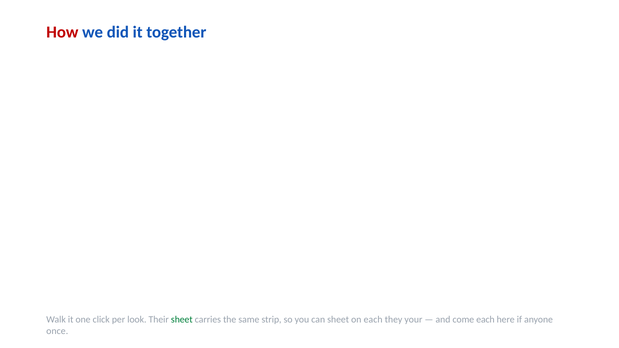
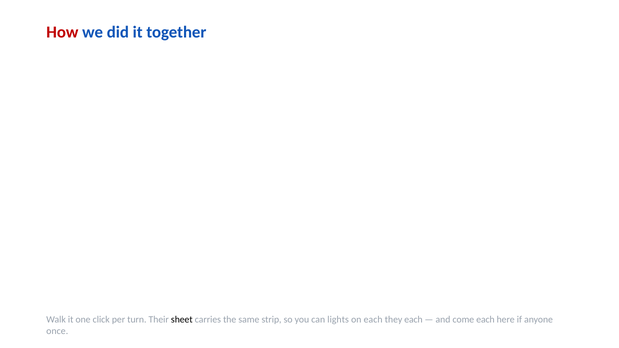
look: look -> turn
sheet at (182, 320) colour: green -> black
can sheet: sheet -> lights
they your: your -> each
